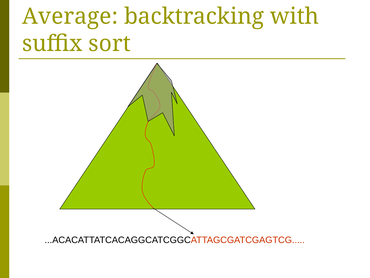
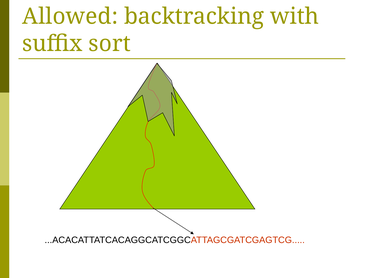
Average: Average -> Allowed
